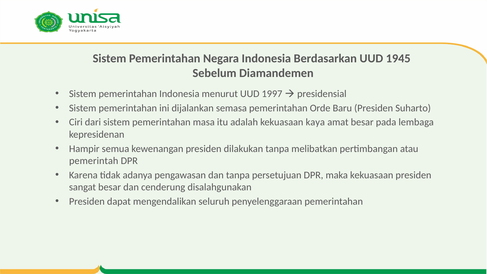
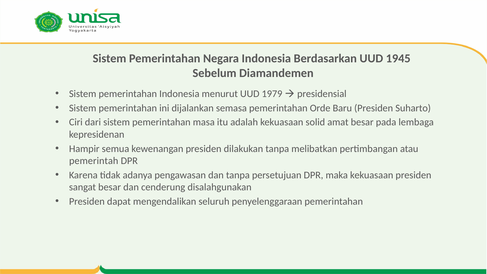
1997: 1997 -> 1979
kaya: kaya -> solid
